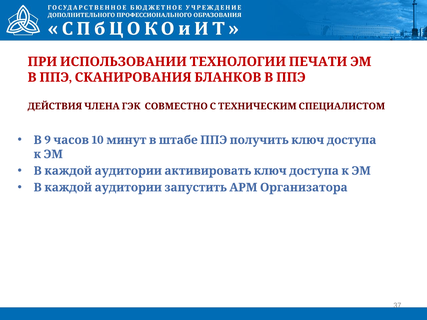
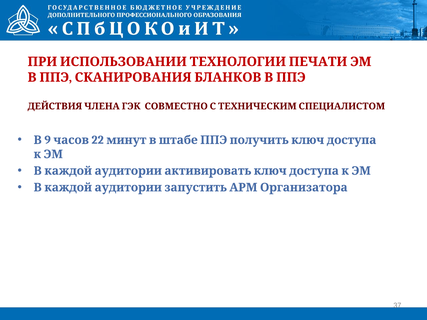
10: 10 -> 22
